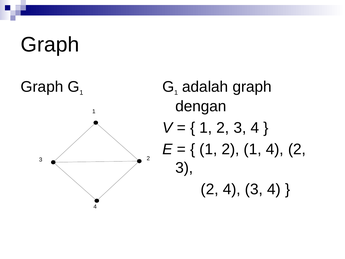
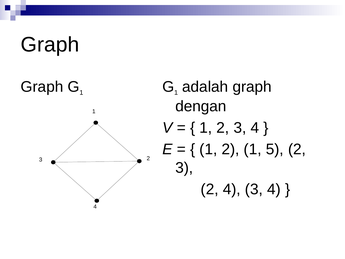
1 4: 4 -> 5
